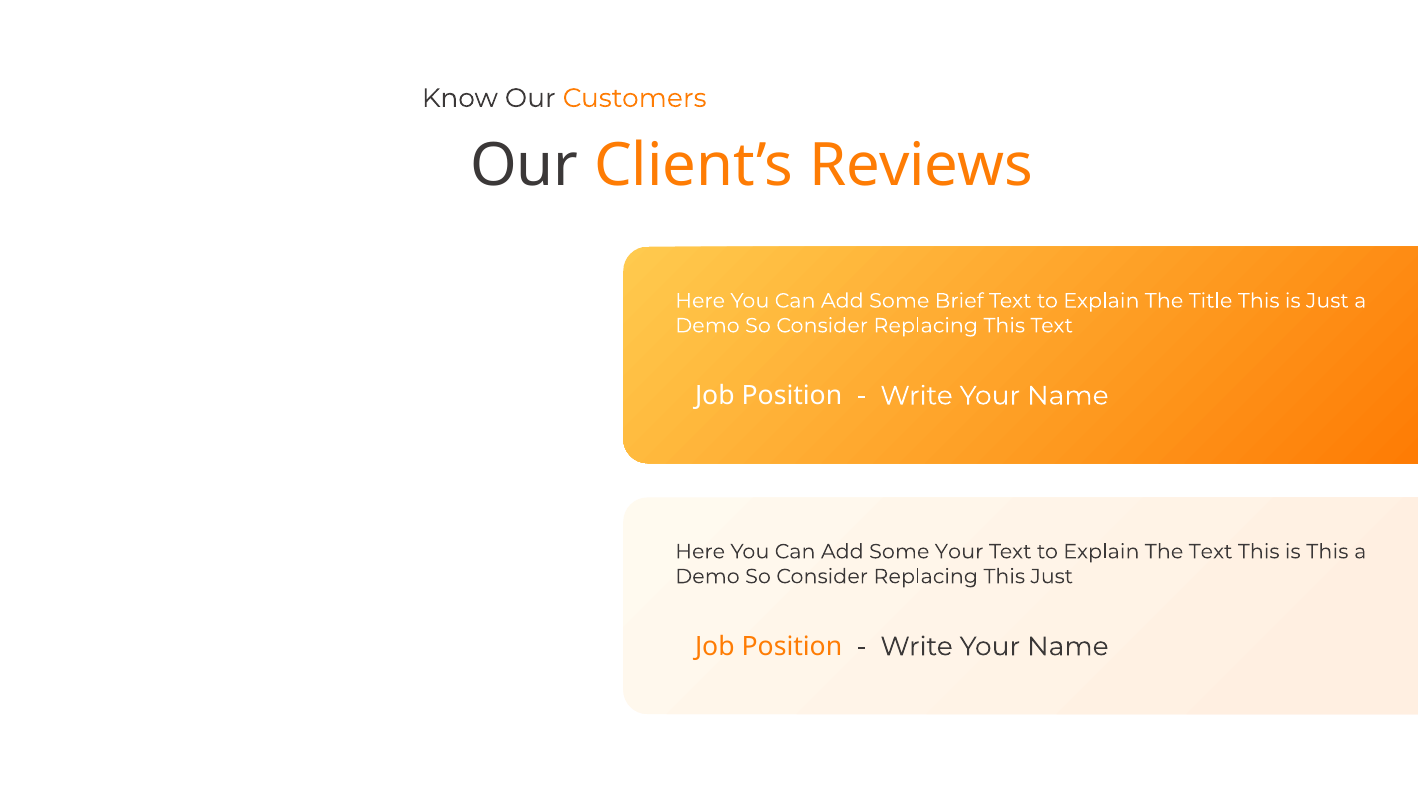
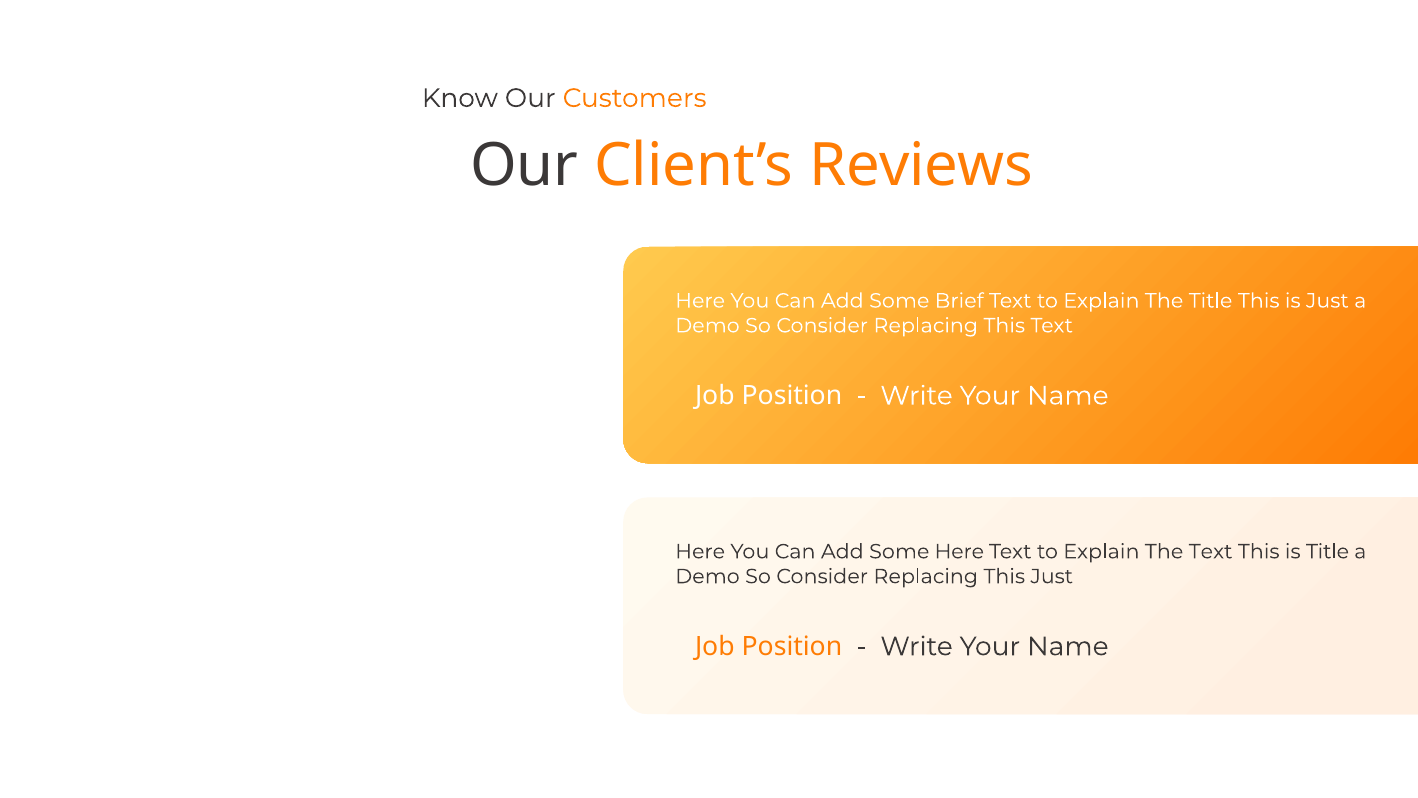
Some Your: Your -> Here
is This: This -> Title
